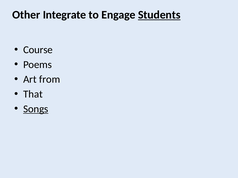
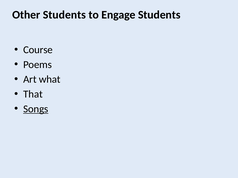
Other Integrate: Integrate -> Students
Students at (159, 15) underline: present -> none
from: from -> what
